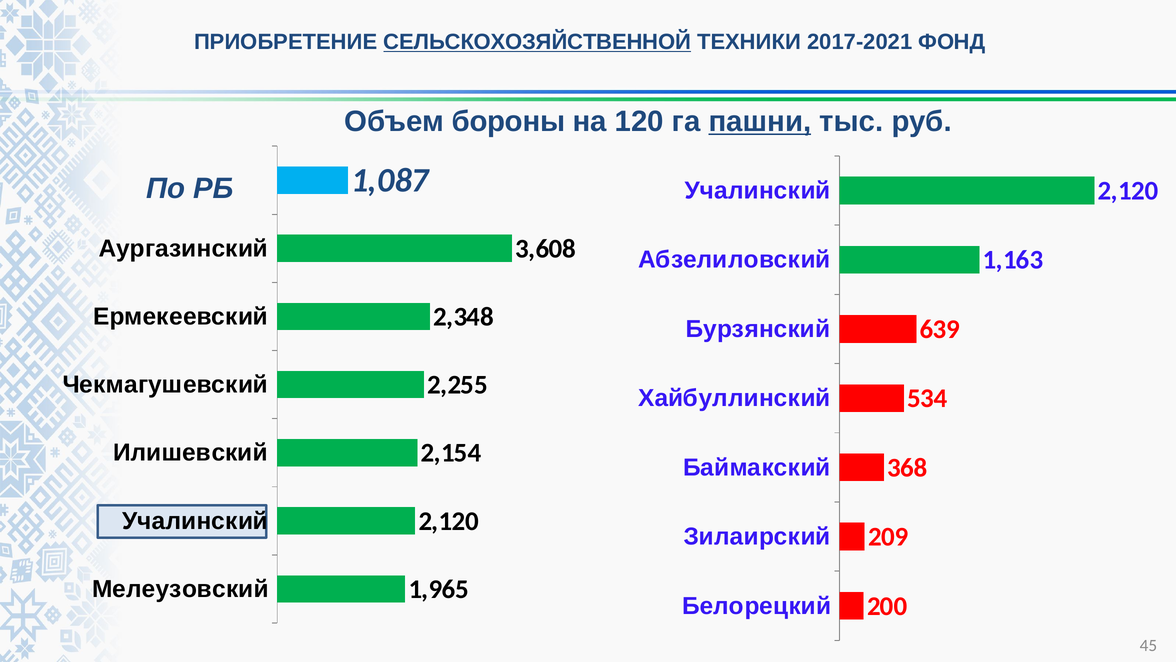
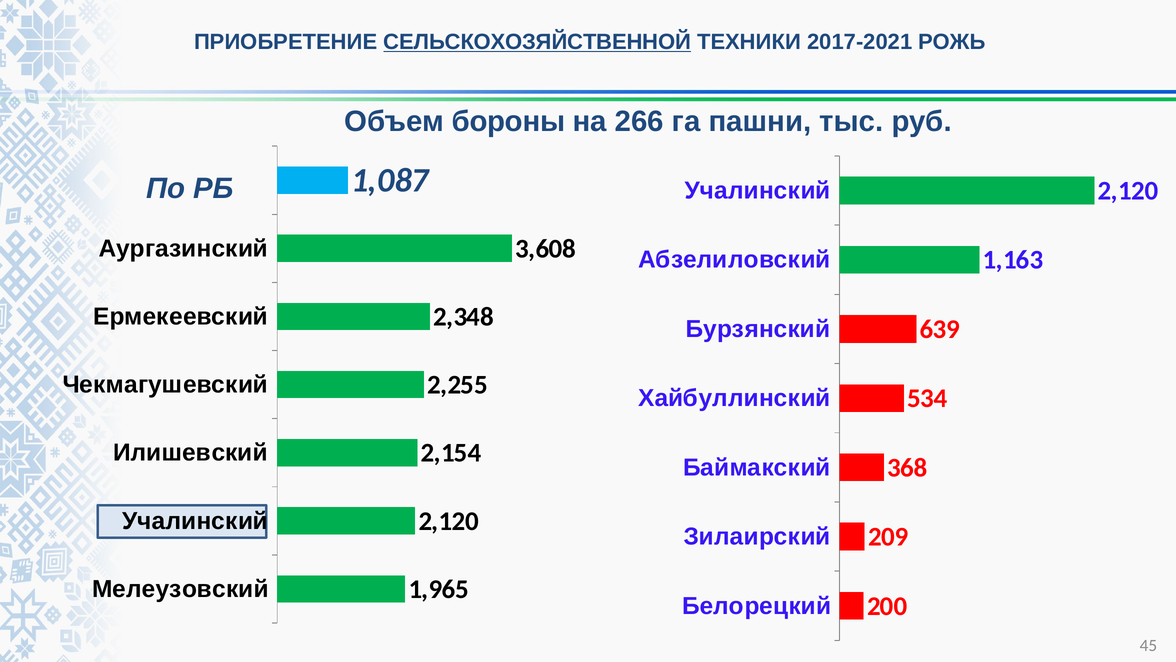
ФОНД: ФОНД -> РОЖЬ
120: 120 -> 266
пашни underline: present -> none
